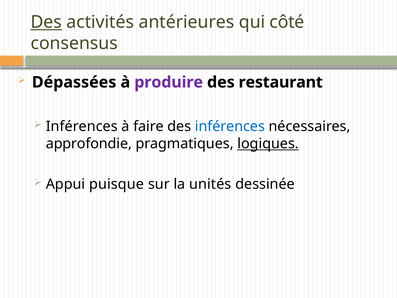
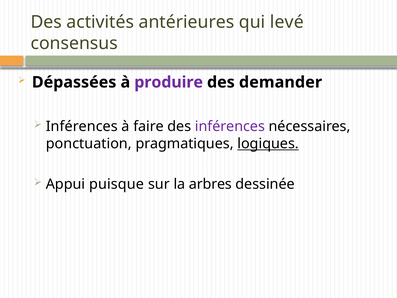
Des at (46, 22) underline: present -> none
côté: côté -> levé
restaurant: restaurant -> demander
inférences at (230, 126) colour: blue -> purple
approfondie: approfondie -> ponctuation
unités: unités -> arbres
